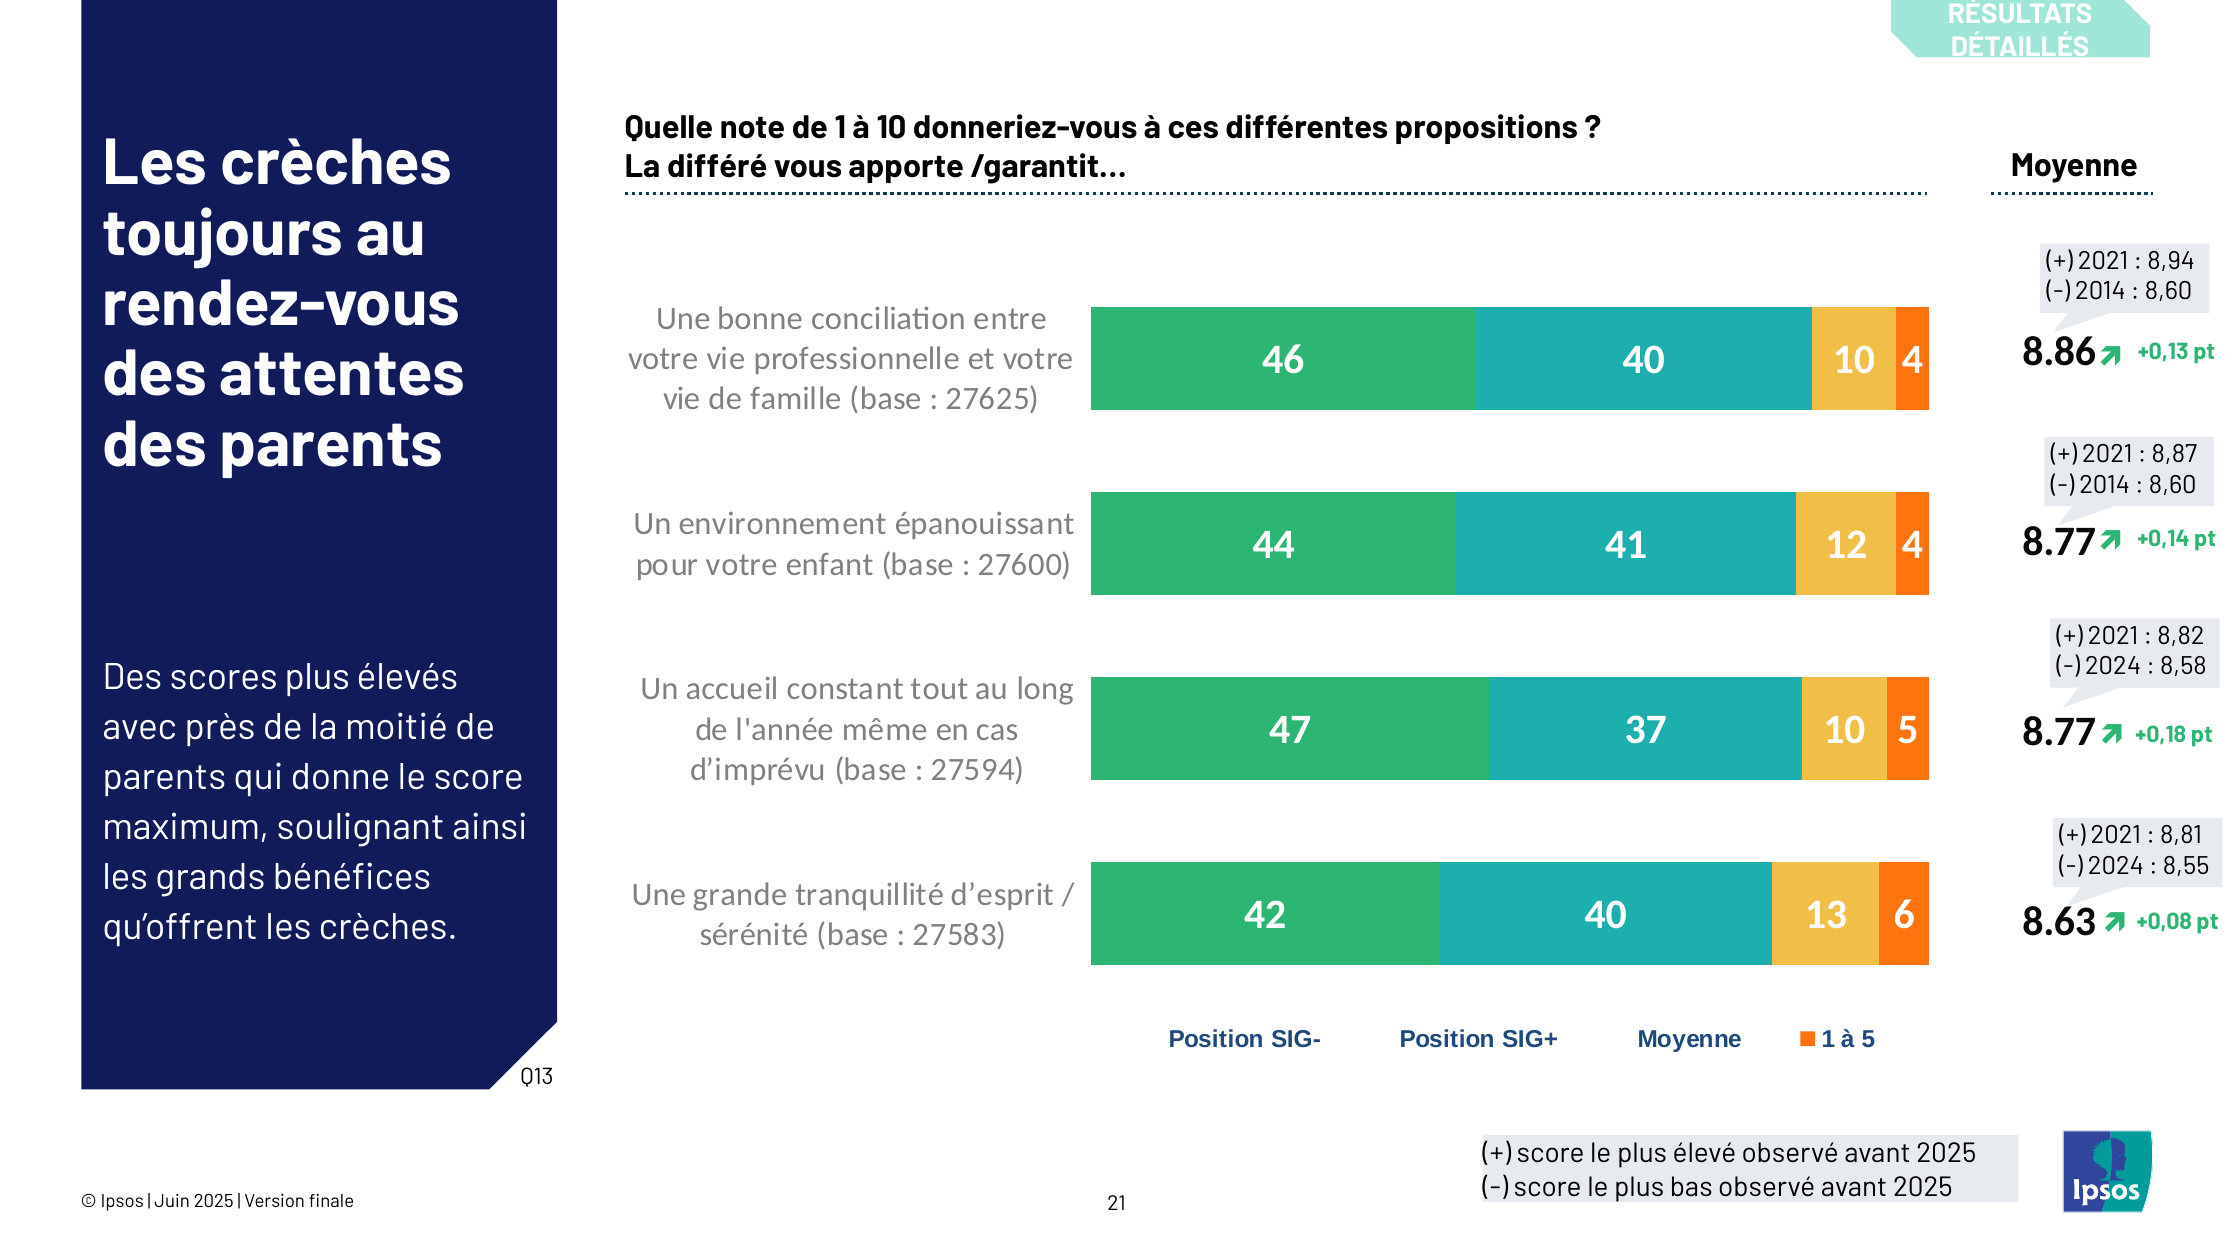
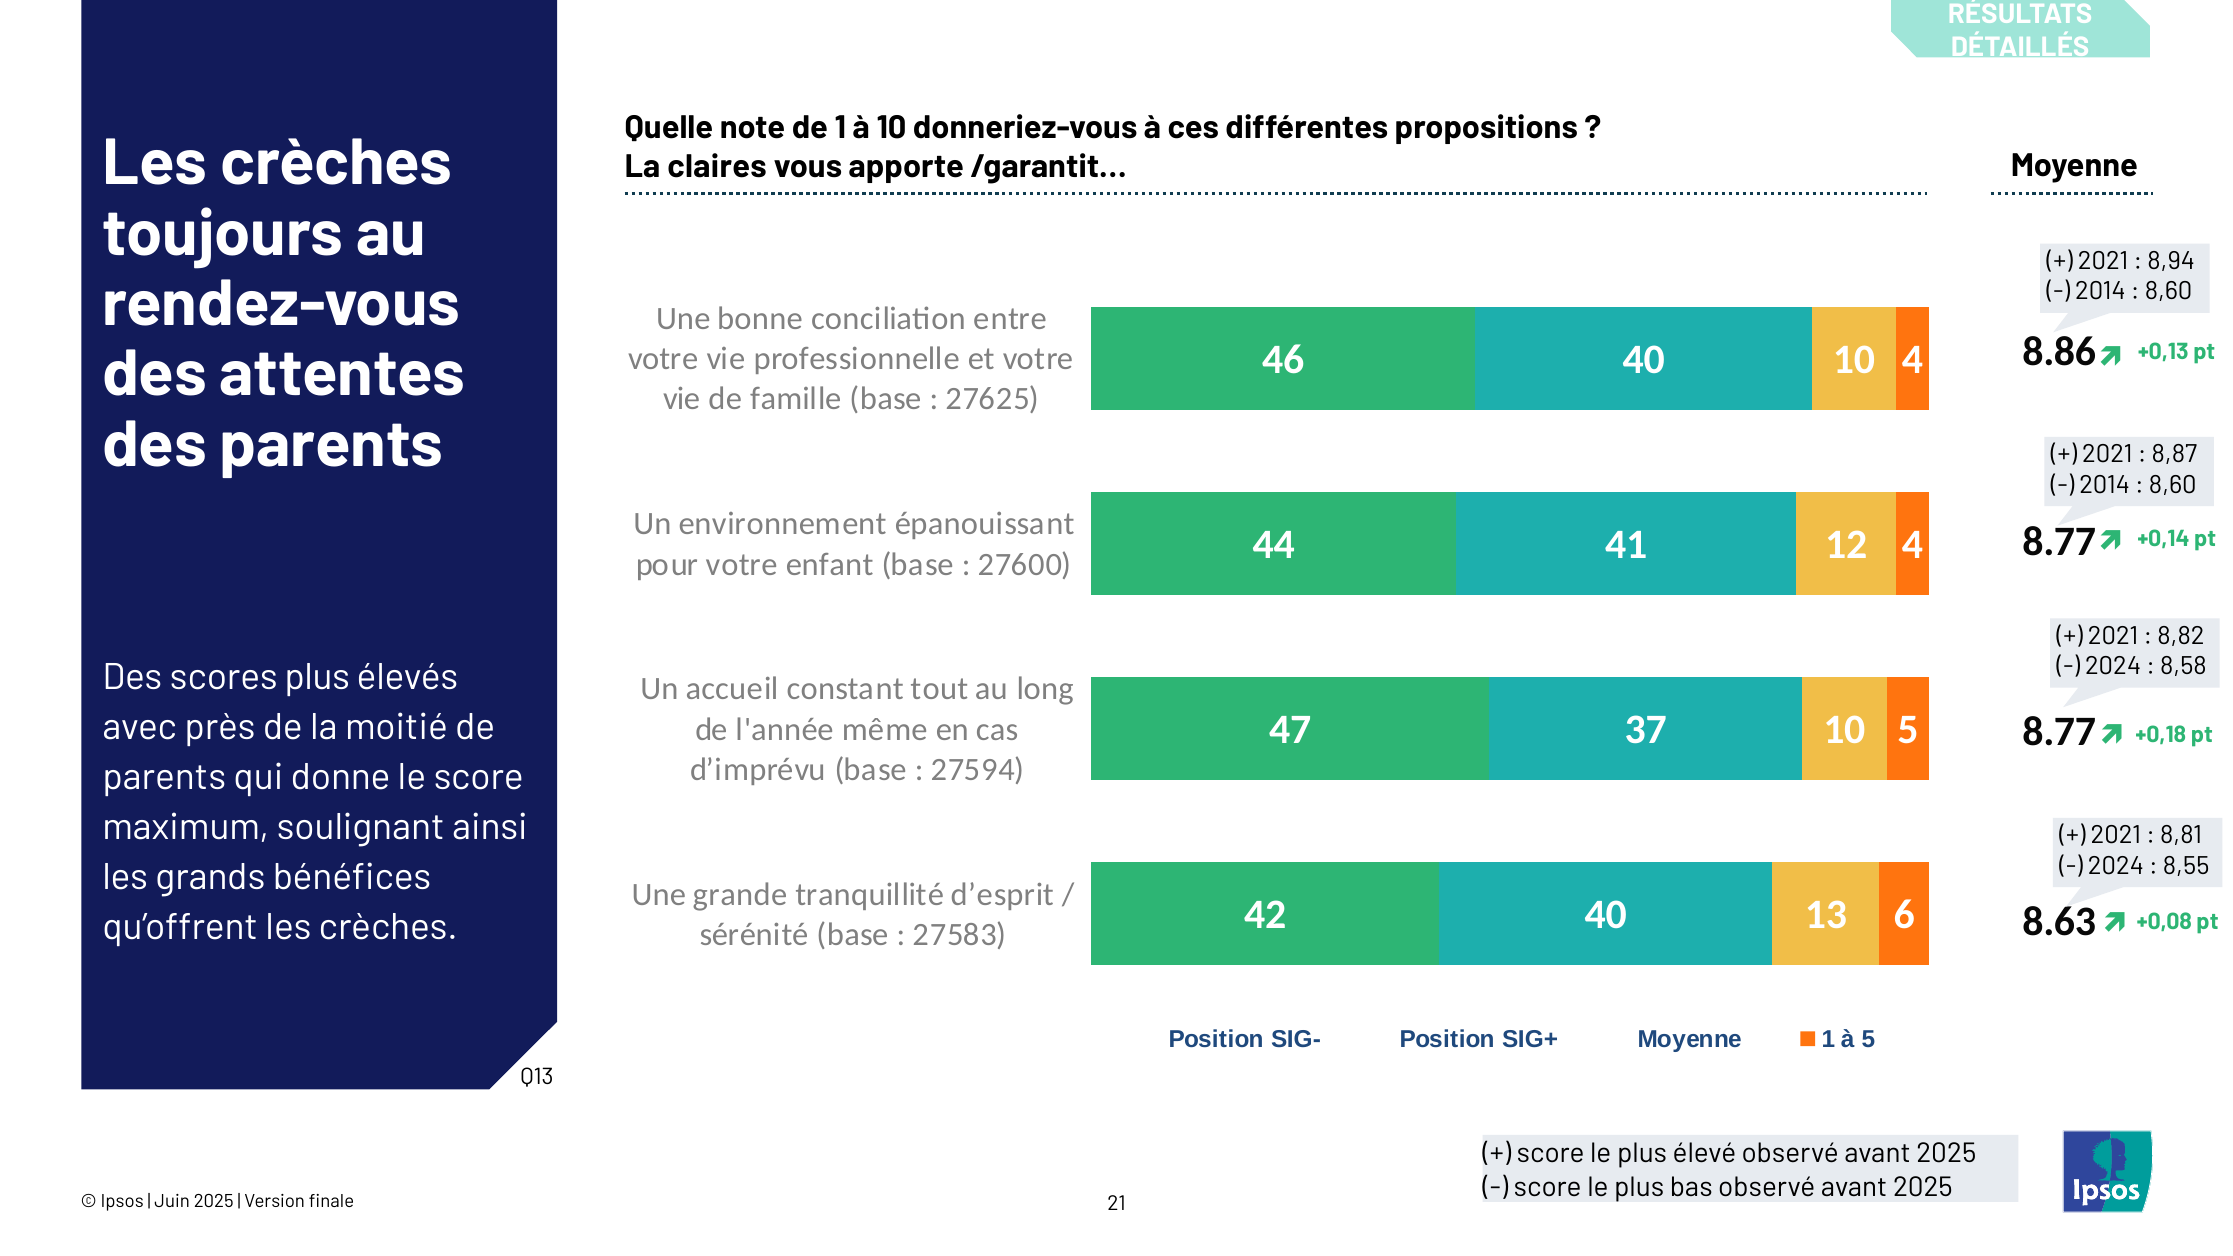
différé: différé -> claires
